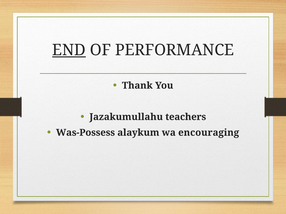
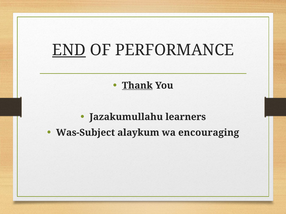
Thank underline: none -> present
teachers: teachers -> learners
Was-Possess: Was-Possess -> Was-Subject
